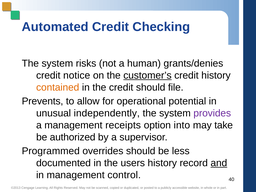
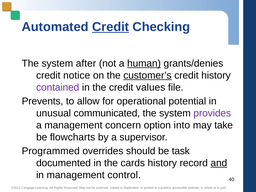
Credit at (111, 27) underline: none -> present
risks: risks -> after
human underline: none -> present
contained colour: orange -> purple
credit should: should -> values
independently: independently -> communicated
receipts: receipts -> concern
authorized: authorized -> flowcharts
less: less -> task
users: users -> cards
